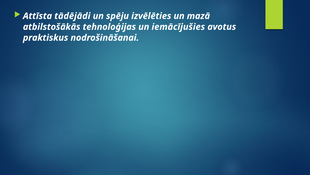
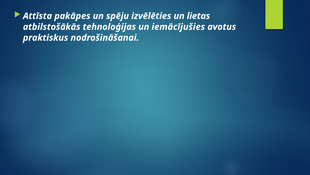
tādējādi: tādējādi -> pakāpes
mazā: mazā -> lietas
